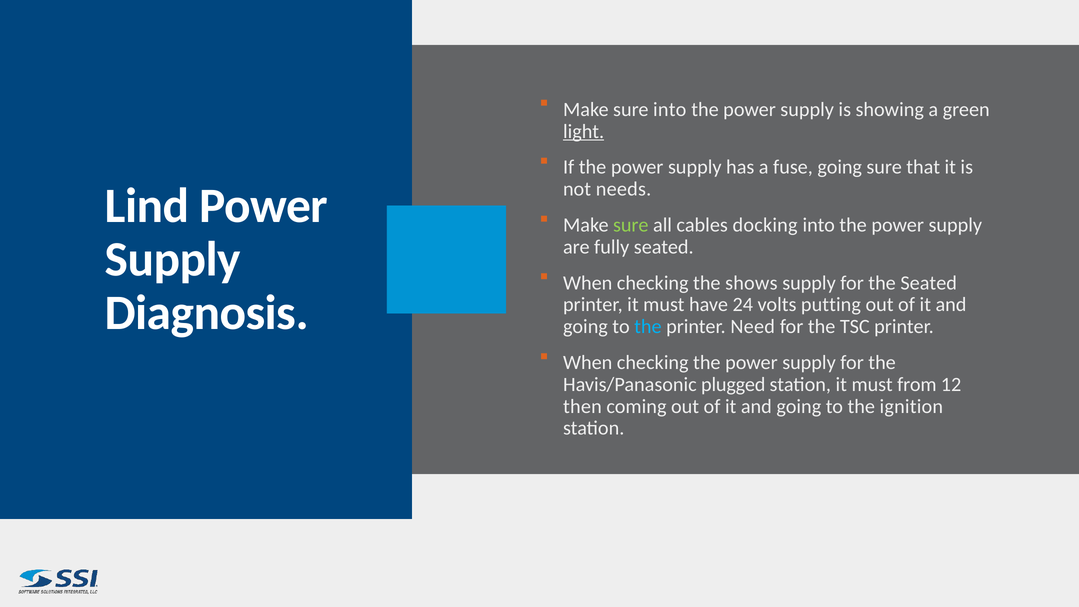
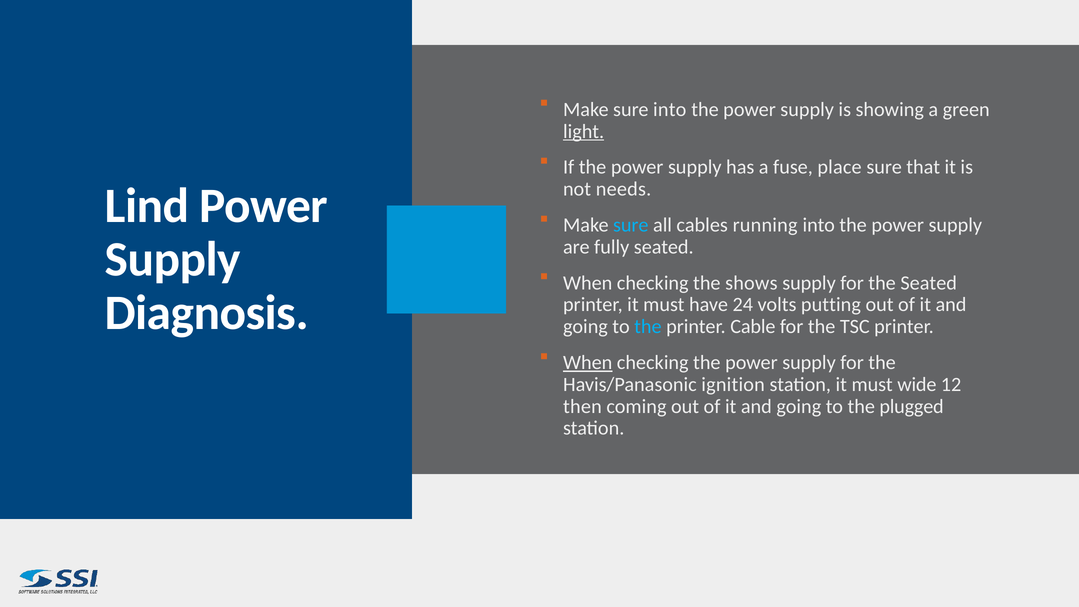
fuse going: going -> place
sure at (631, 225) colour: light green -> light blue
docking: docking -> running
Need: Need -> Cable
When at (588, 363) underline: none -> present
plugged: plugged -> ignition
from: from -> wide
ignition: ignition -> plugged
